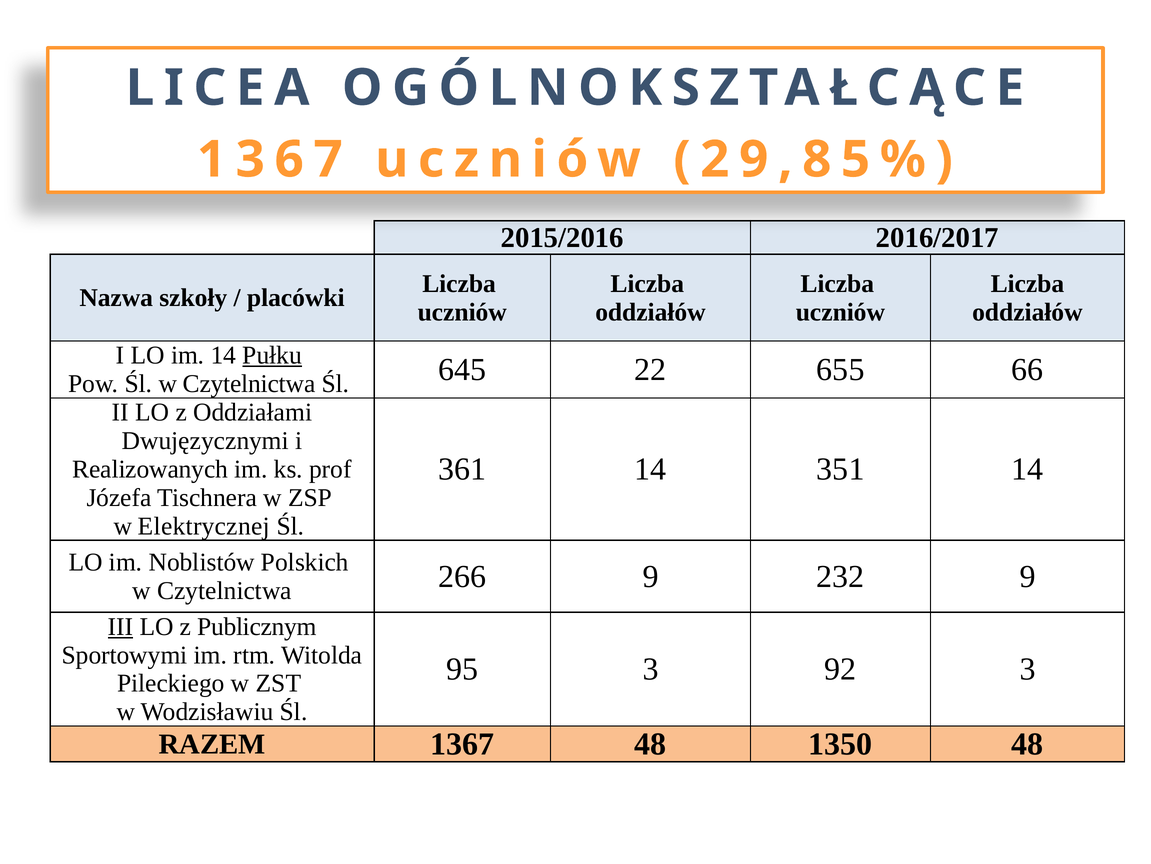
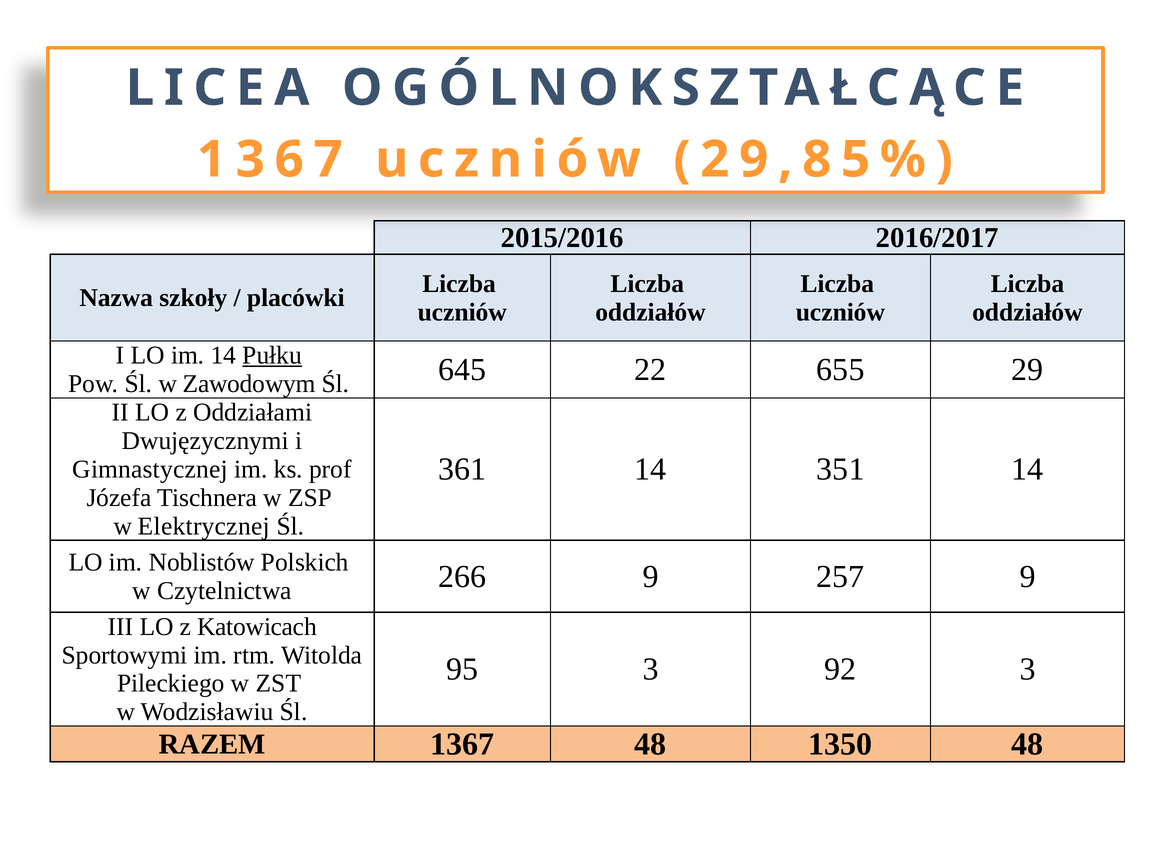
Śl w Czytelnictwa: Czytelnictwa -> Zawodowym
66: 66 -> 29
Realizowanych: Realizowanych -> Gimnastycznej
232: 232 -> 257
III underline: present -> none
Publicznym: Publicznym -> Katowicach
